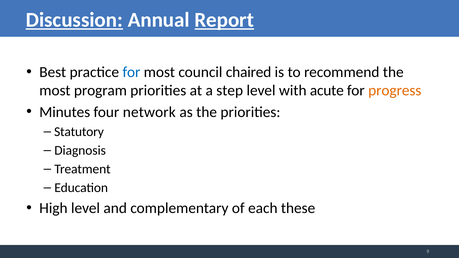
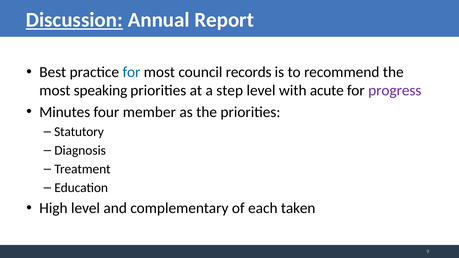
Report underline: present -> none
chaired: chaired -> records
program: program -> speaking
progress colour: orange -> purple
network: network -> member
these: these -> taken
